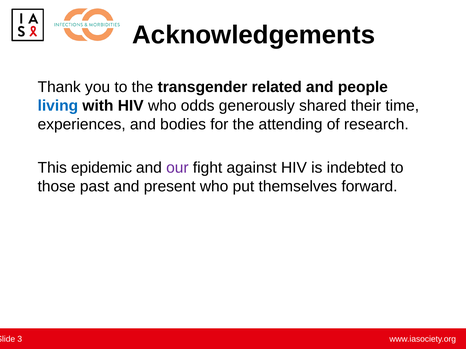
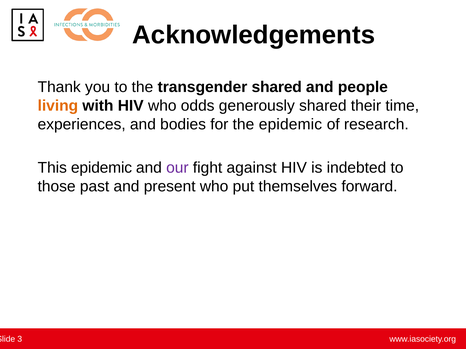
transgender related: related -> shared
living colour: blue -> orange
the attending: attending -> epidemic
